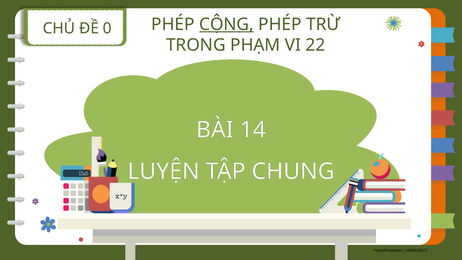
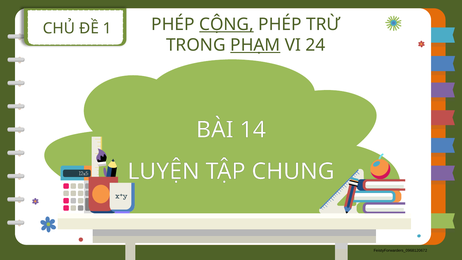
0: 0 -> 1
PHẠM underline: none -> present
22: 22 -> 24
